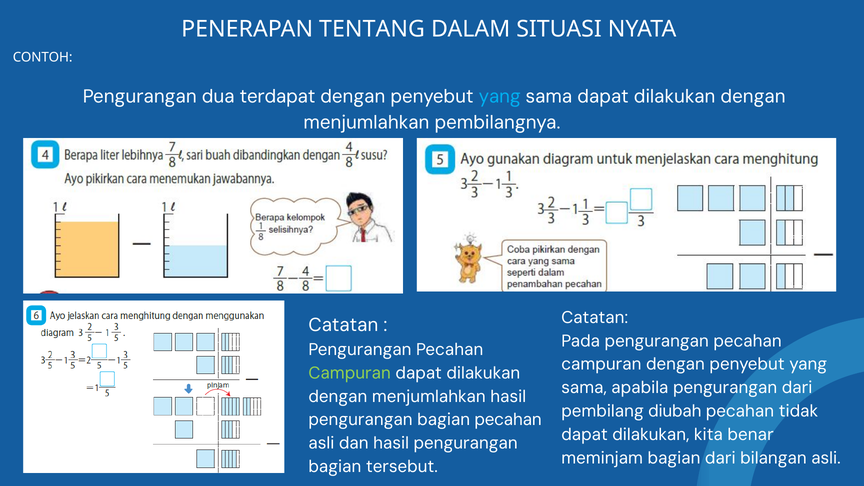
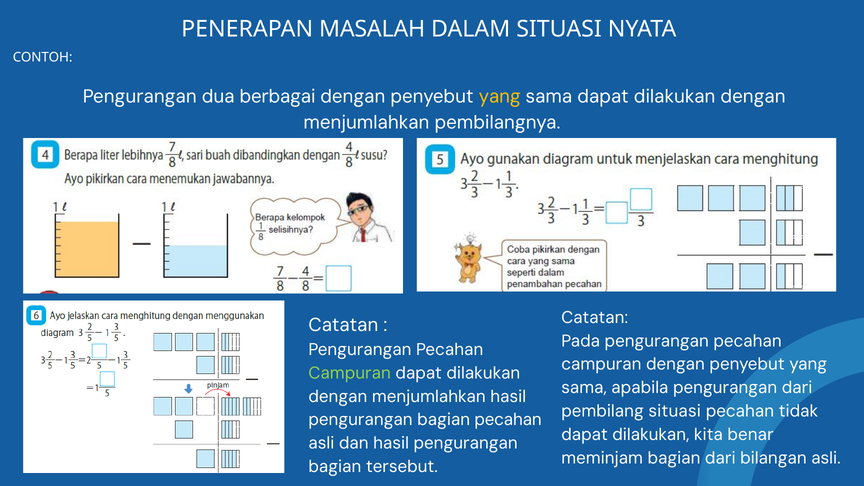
TENTANG: TENTANG -> MASALAH
terdapat: terdapat -> berbagai
yang at (500, 96) colour: light blue -> yellow
pembilang diubah: diubah -> situasi
